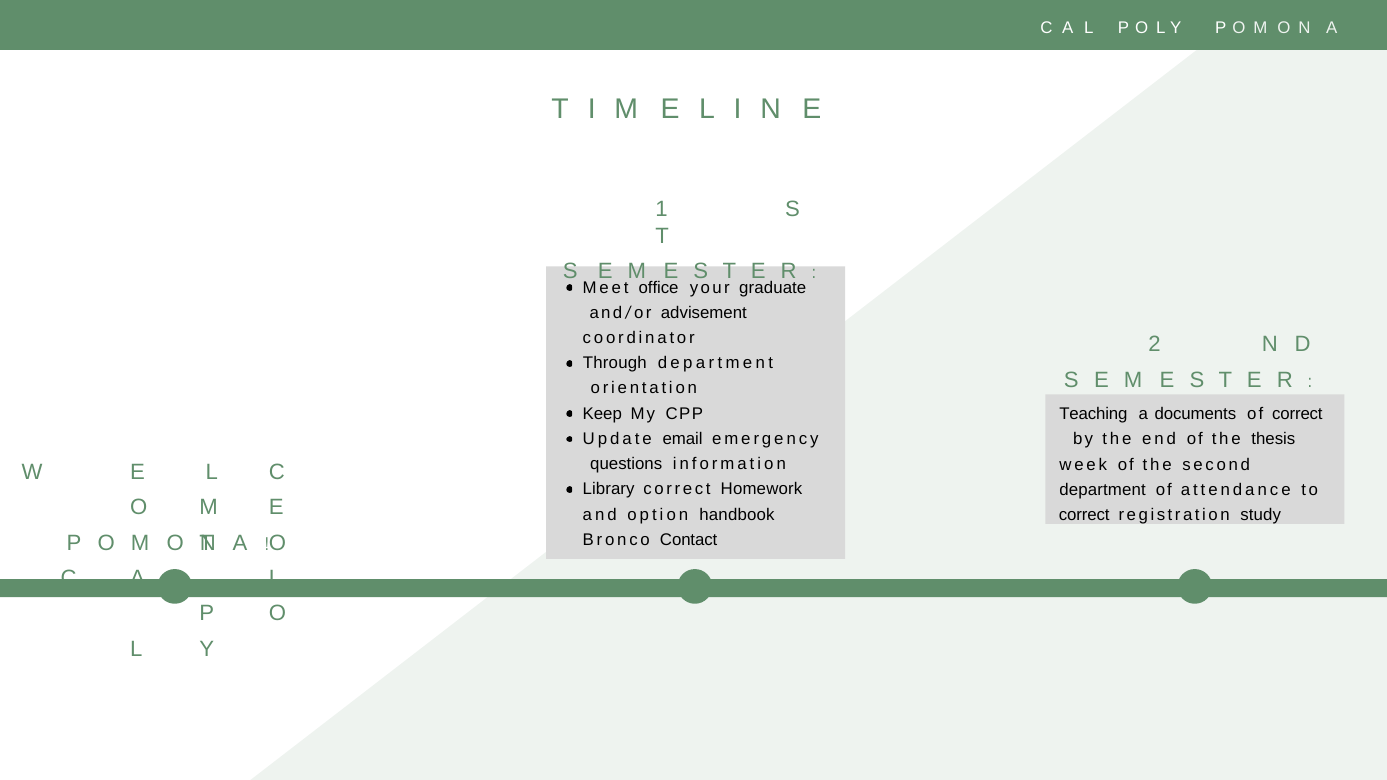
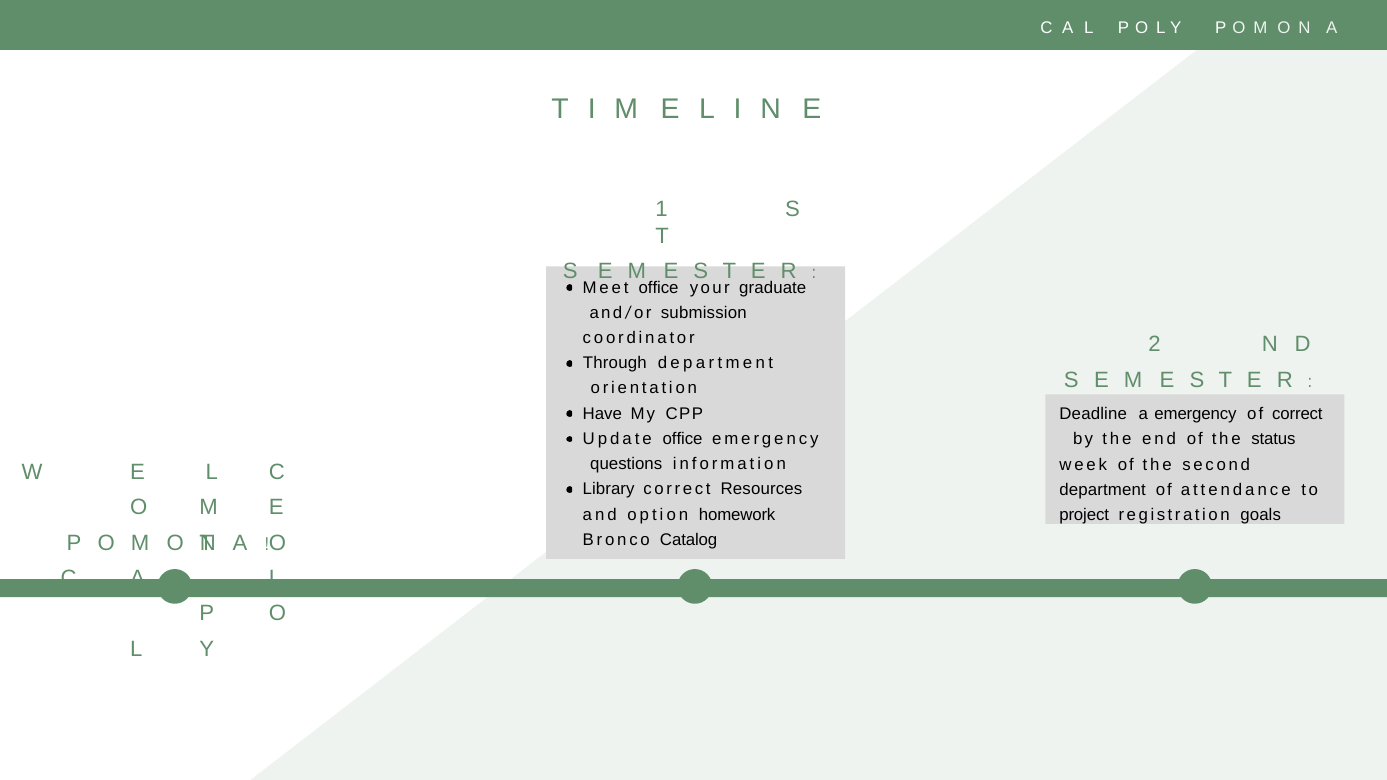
advisement: advisement -> submission
Keep: Keep -> Have
Teaching: Teaching -> Deadline
a documents: documents -> emergency
Update email: email -> office
thesis: thesis -> status
Homework: Homework -> Resources
handbook: handbook -> homework
correct at (1084, 515): correct -> project
study: study -> goals
Contact: Contact -> Catalog
